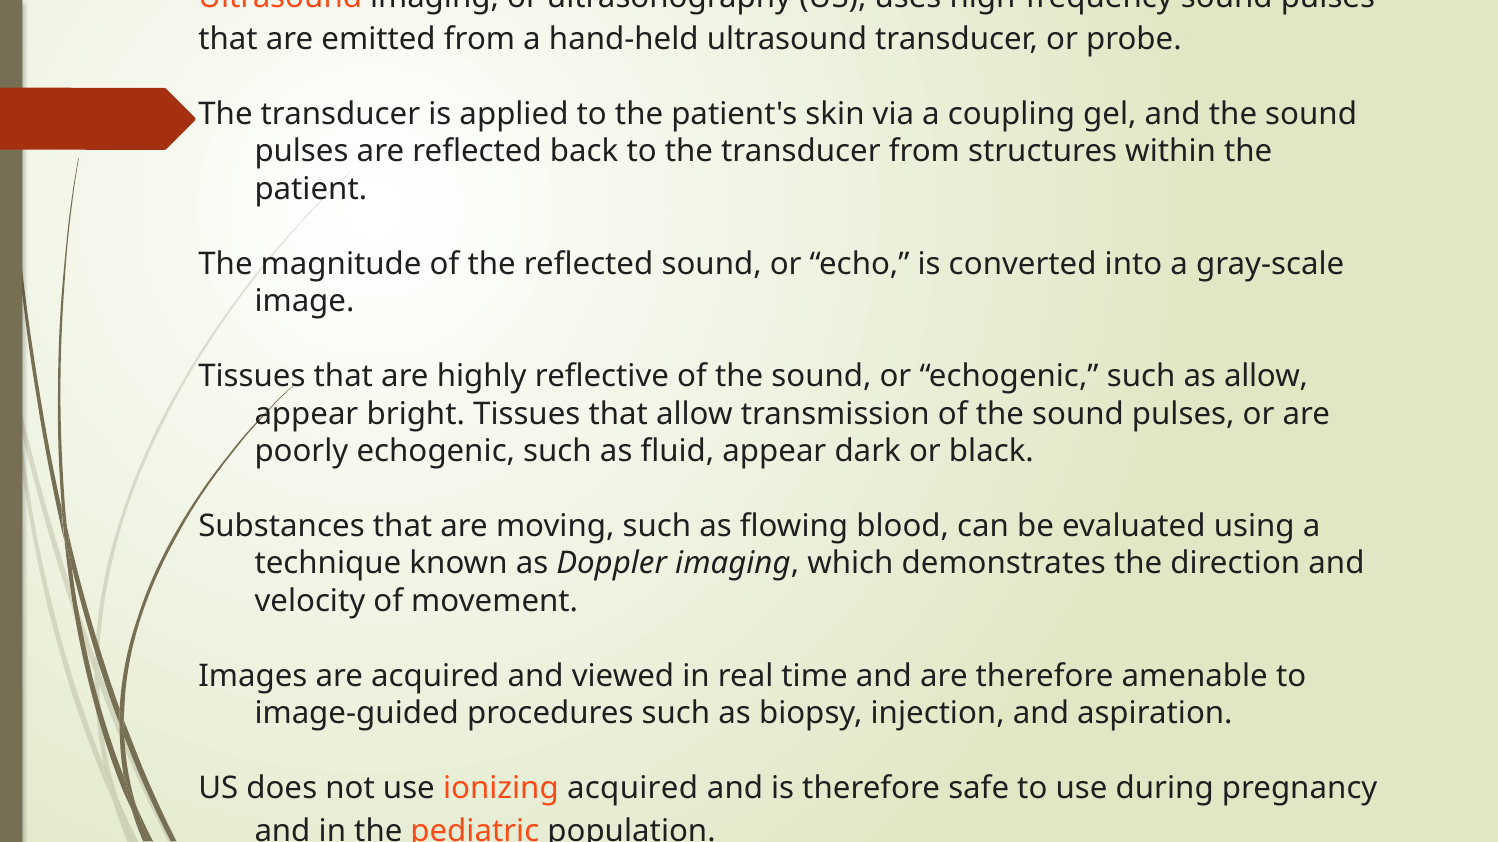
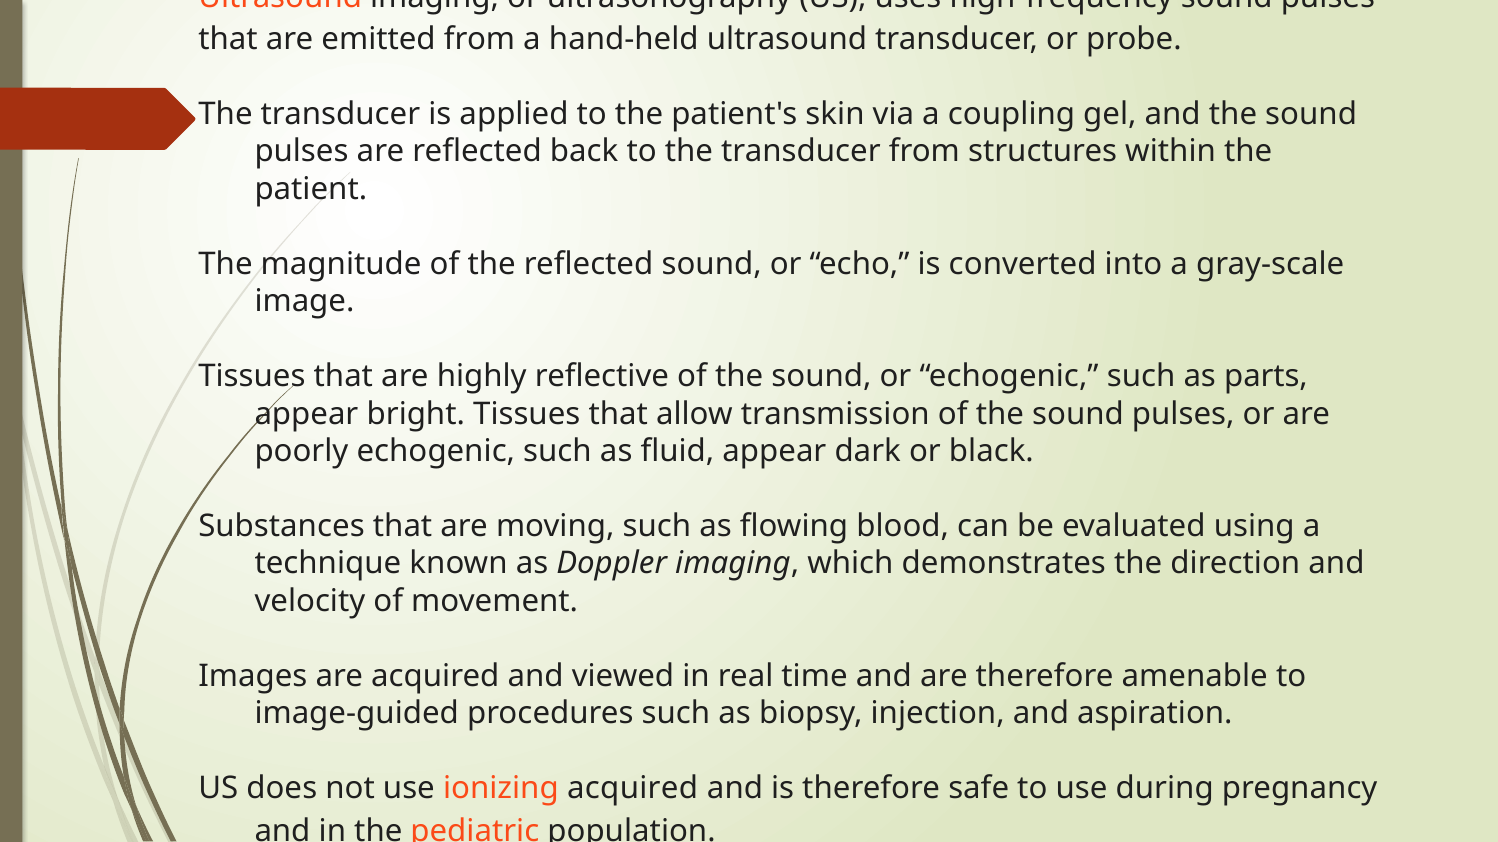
as allow: allow -> parts
